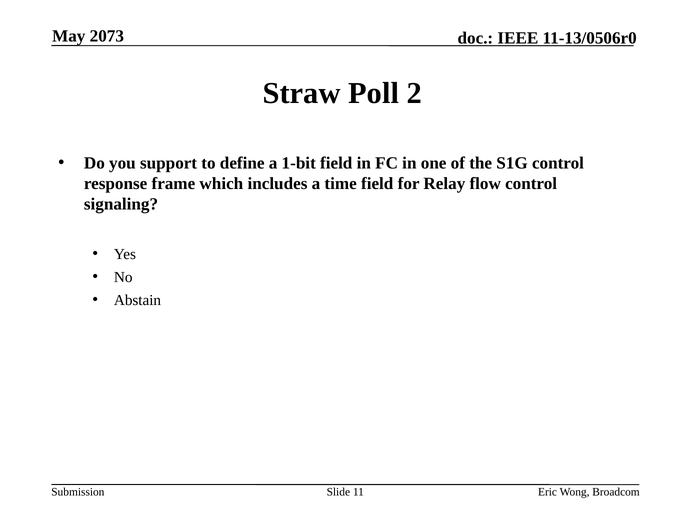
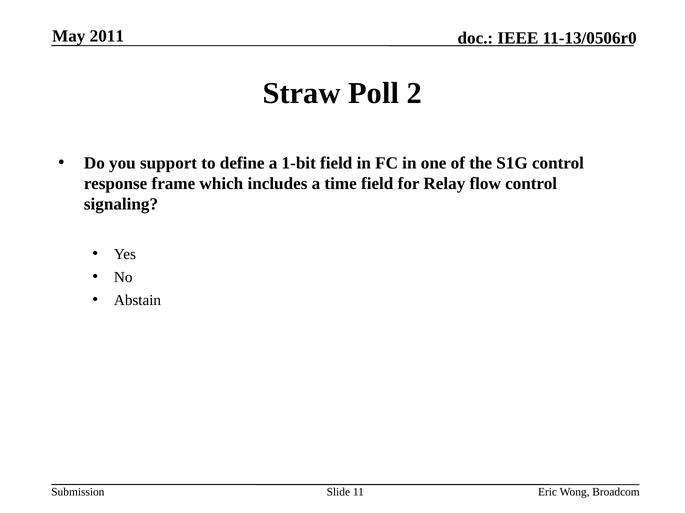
2073: 2073 -> 2011
